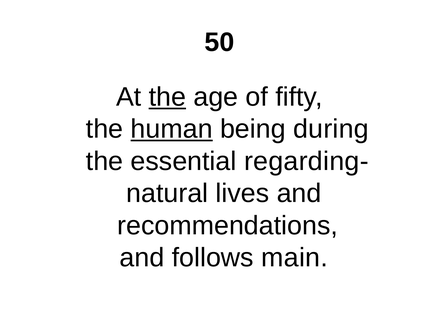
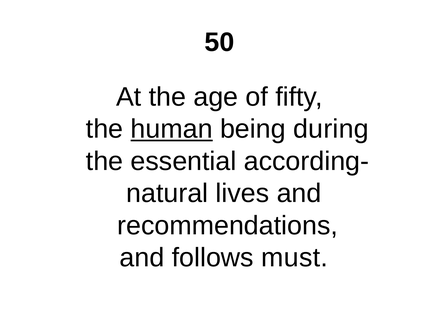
the at (167, 97) underline: present -> none
regarding-: regarding- -> according-
main: main -> must
